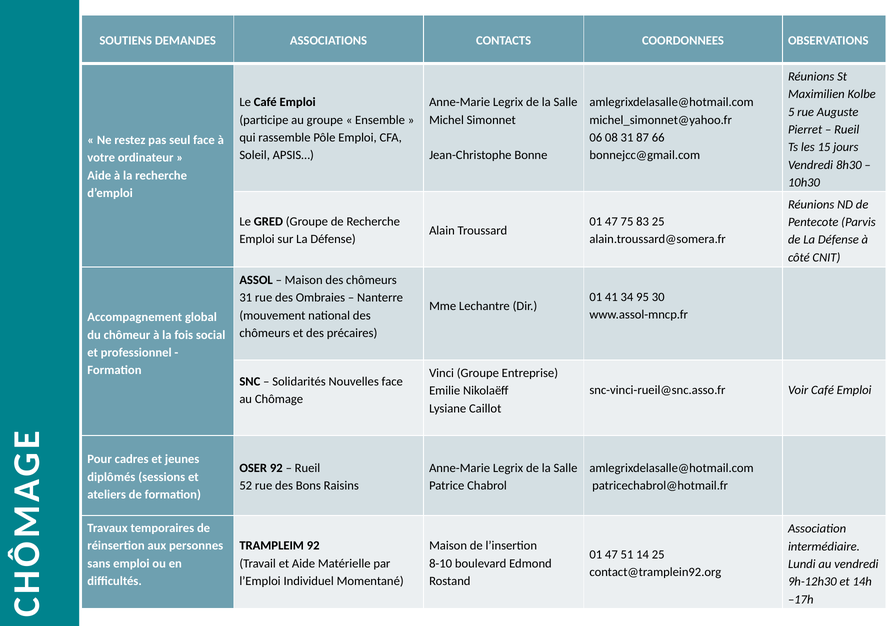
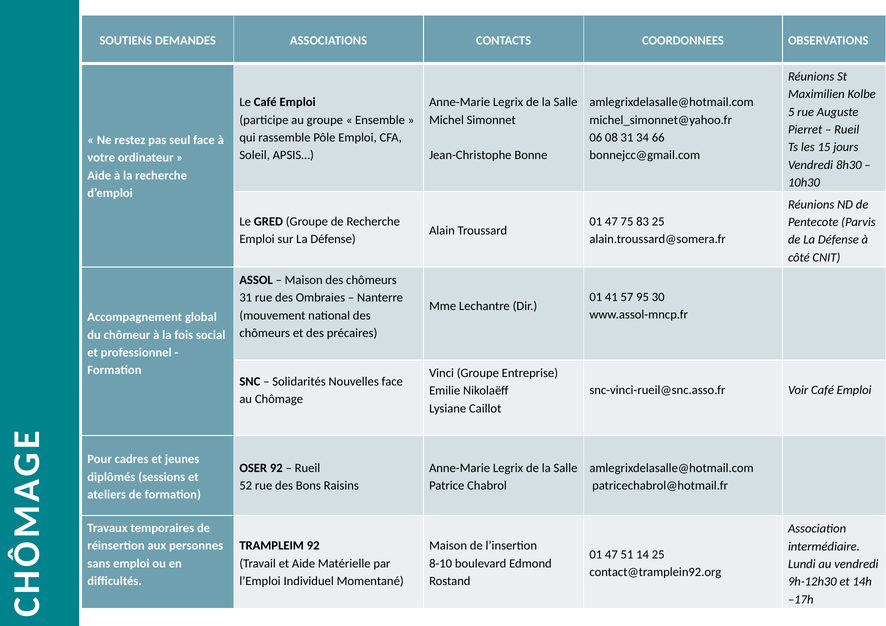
87: 87 -> 34
34: 34 -> 57
